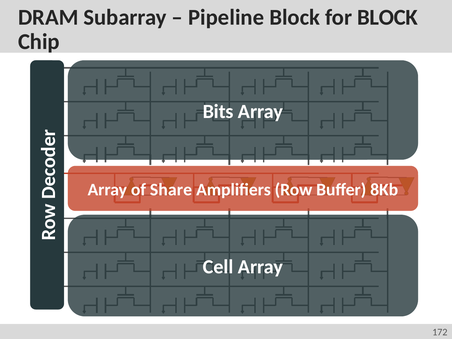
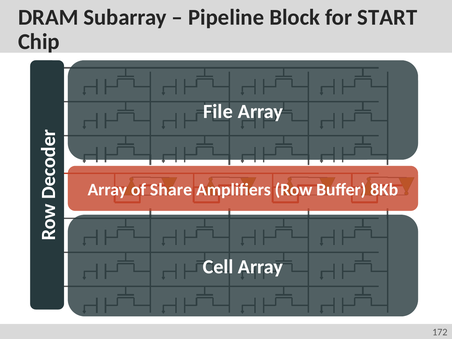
for BLOCK: BLOCK -> START
Bits: Bits -> File
